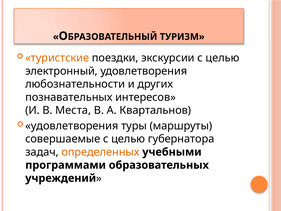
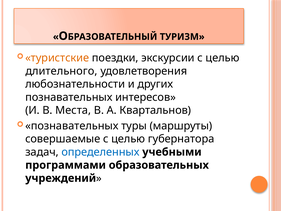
электронный: электронный -> длительного
удовлетворения at (72, 126): удовлетворения -> познавательных
определенных colour: orange -> blue
